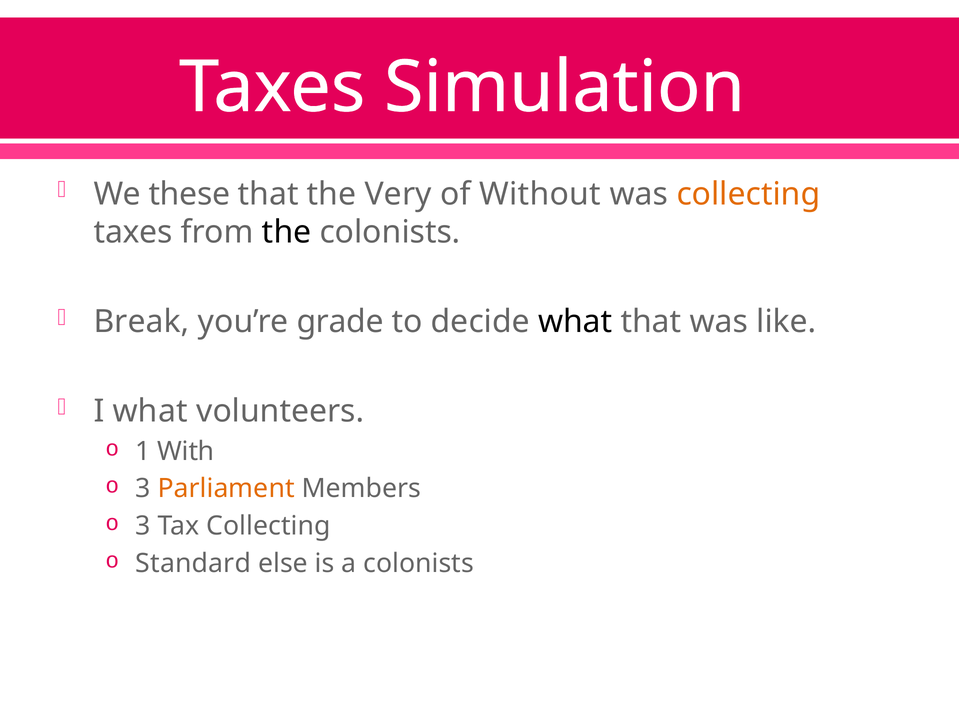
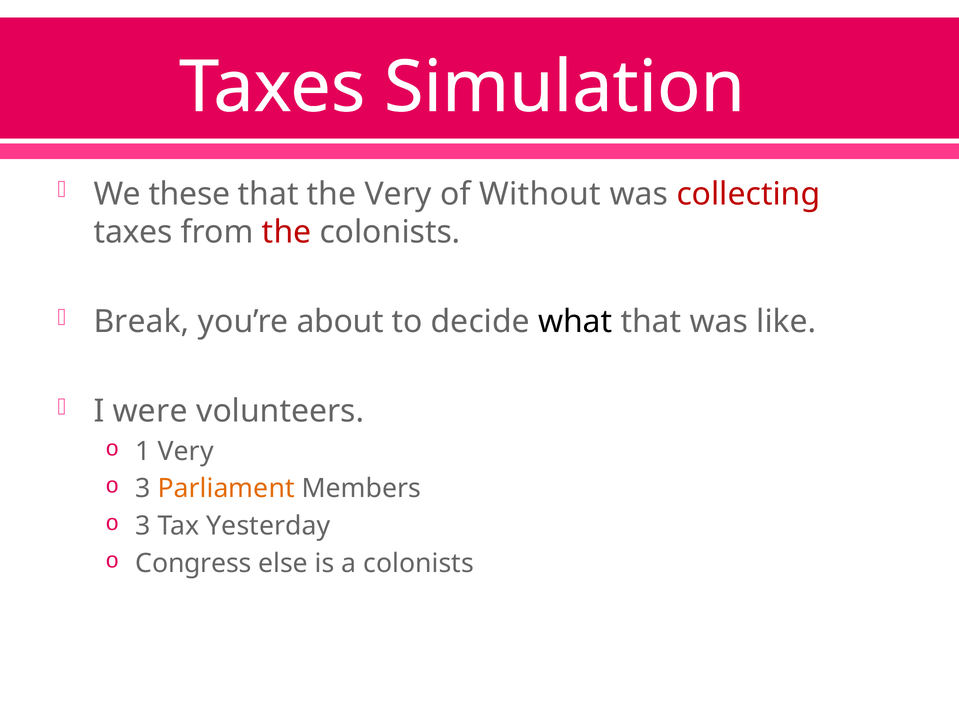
collecting at (748, 194) colour: orange -> red
the at (287, 232) colour: black -> red
grade: grade -> about
I what: what -> were
1 With: With -> Very
Tax Collecting: Collecting -> Yesterday
Standard: Standard -> Congress
